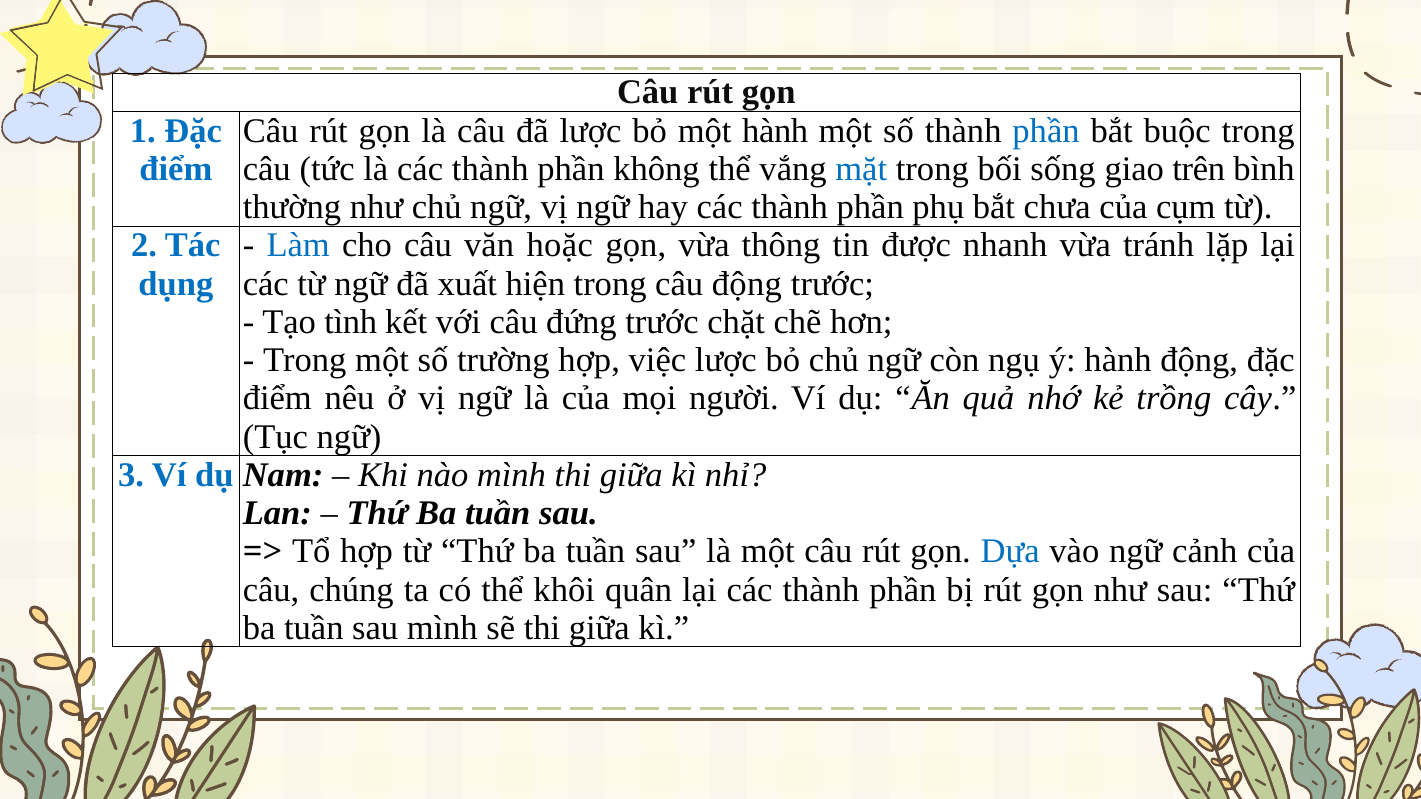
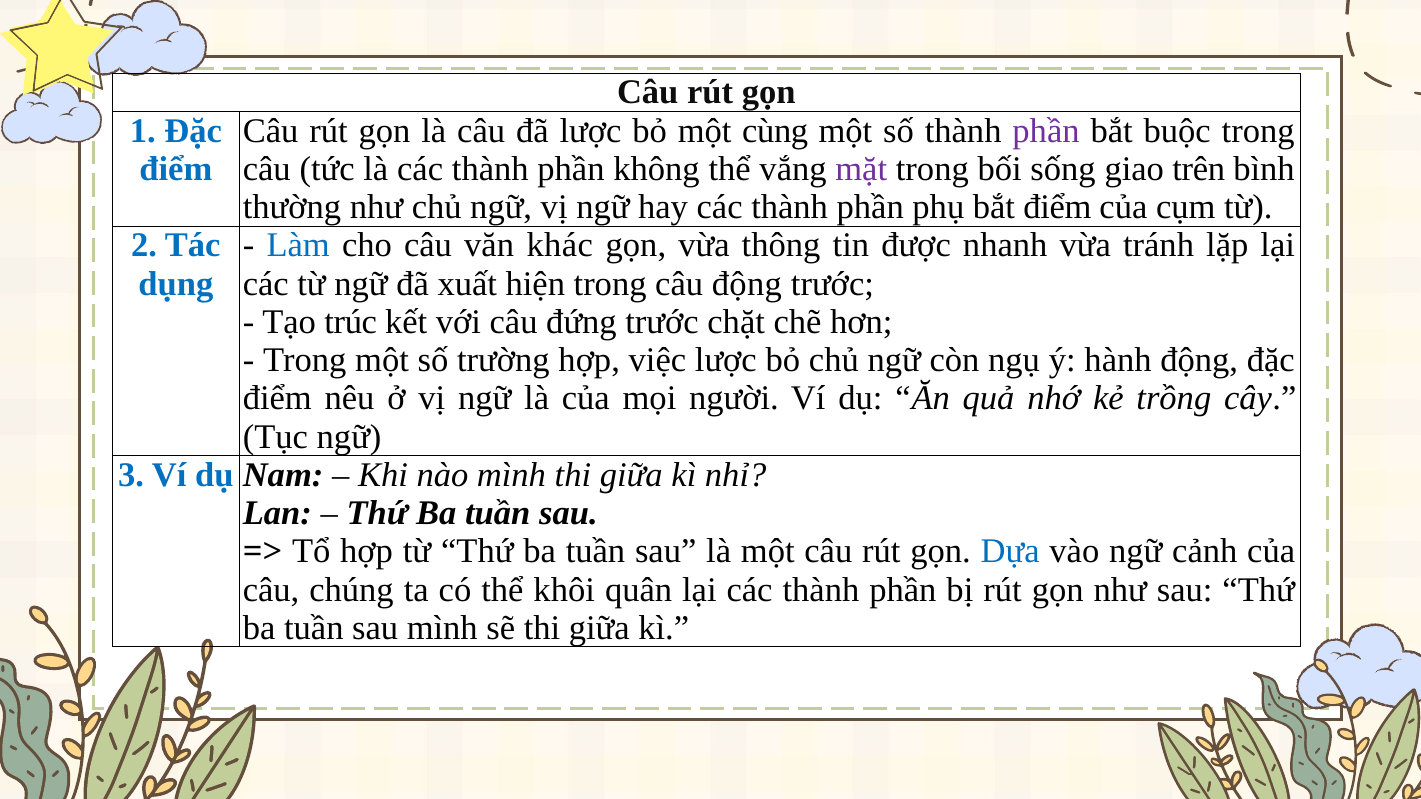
một hành: hành -> cùng
phần at (1046, 131) colour: blue -> purple
mặt colour: blue -> purple
bắt chưa: chưa -> điểm
hoặc: hoặc -> khác
tình: tình -> trúc
